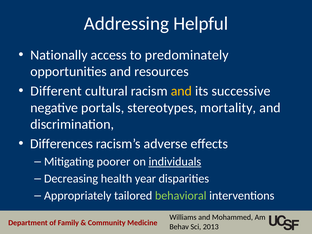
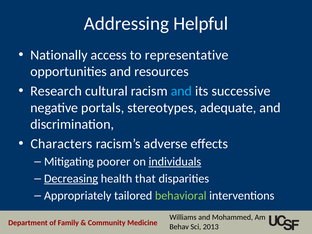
predominately: predominately -> representative
Different: Different -> Research
and at (181, 91) colour: yellow -> light blue
mortality: mortality -> adequate
Differences: Differences -> Characters
Decreasing underline: none -> present
year: year -> that
